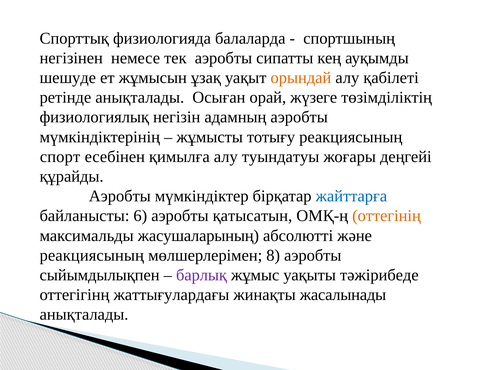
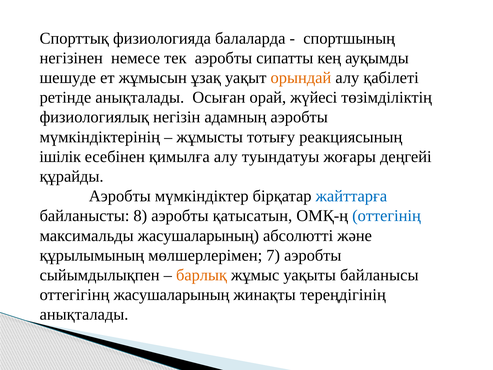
жүзеге: жүзеге -> жүйесі
спорт: спорт -> ішілік
6: 6 -> 8
оттегінің colour: orange -> blue
реакциясының at (92, 255): реакциясының -> құрылымының
8: 8 -> 7
барлық colour: purple -> orange
тәжірибеде: тәжірибеде -> байланысы
оттегігінң жаттығулардағы: жаттығулардағы -> жасушаларының
жасалынады: жасалынады -> тереңдігінің
